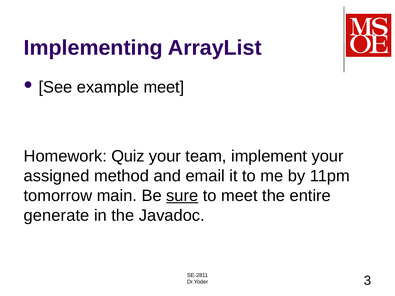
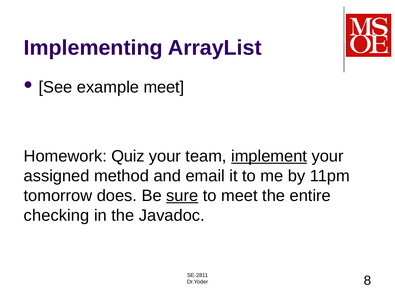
implement underline: none -> present
main: main -> does
generate: generate -> checking
3: 3 -> 8
